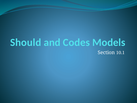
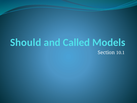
Codes: Codes -> Called
